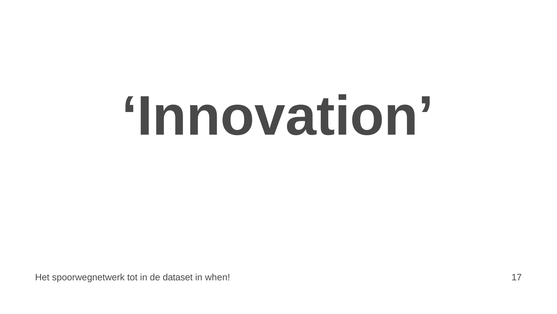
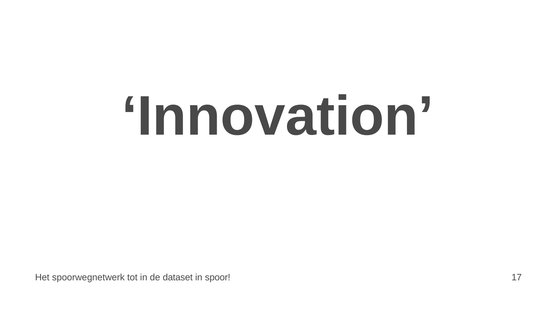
when: when -> spoor
